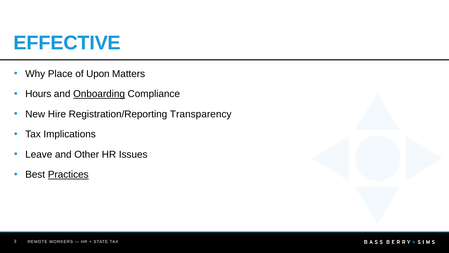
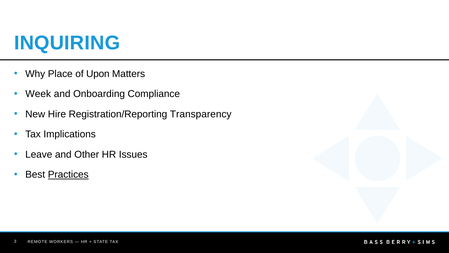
EFFECTIVE: EFFECTIVE -> INQUIRING
Hours: Hours -> Week
Onboarding underline: present -> none
